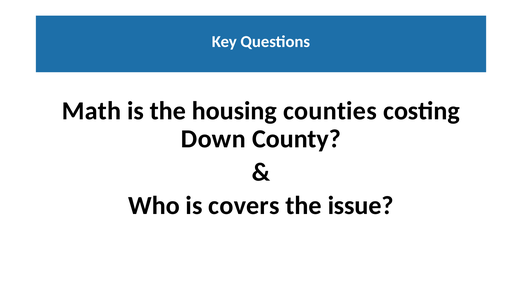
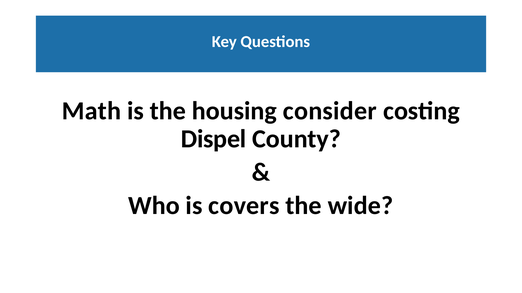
counties: counties -> consider
Down: Down -> Dispel
issue: issue -> wide
